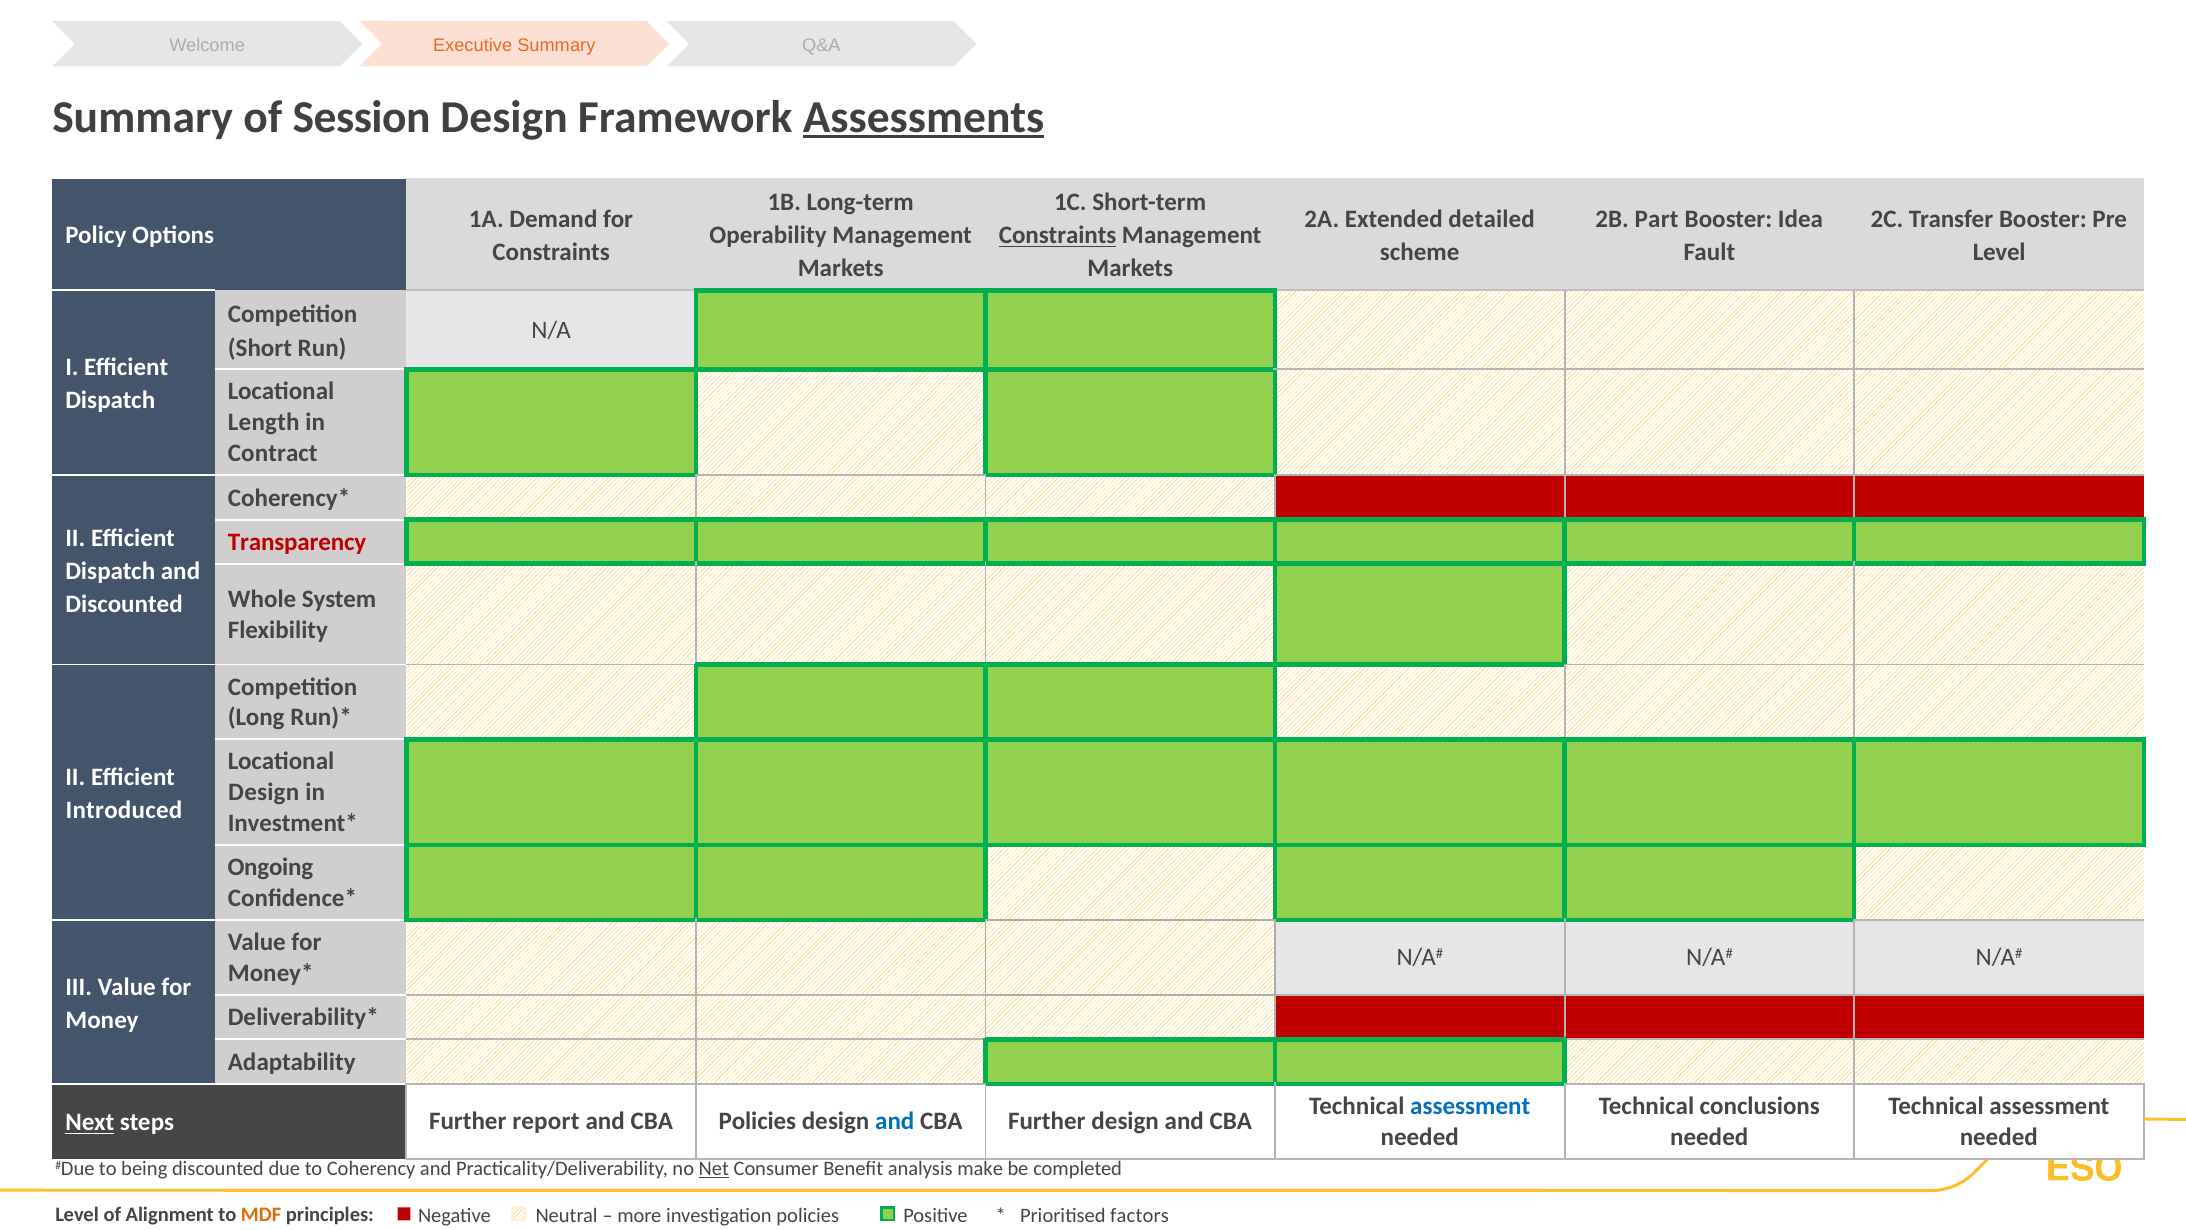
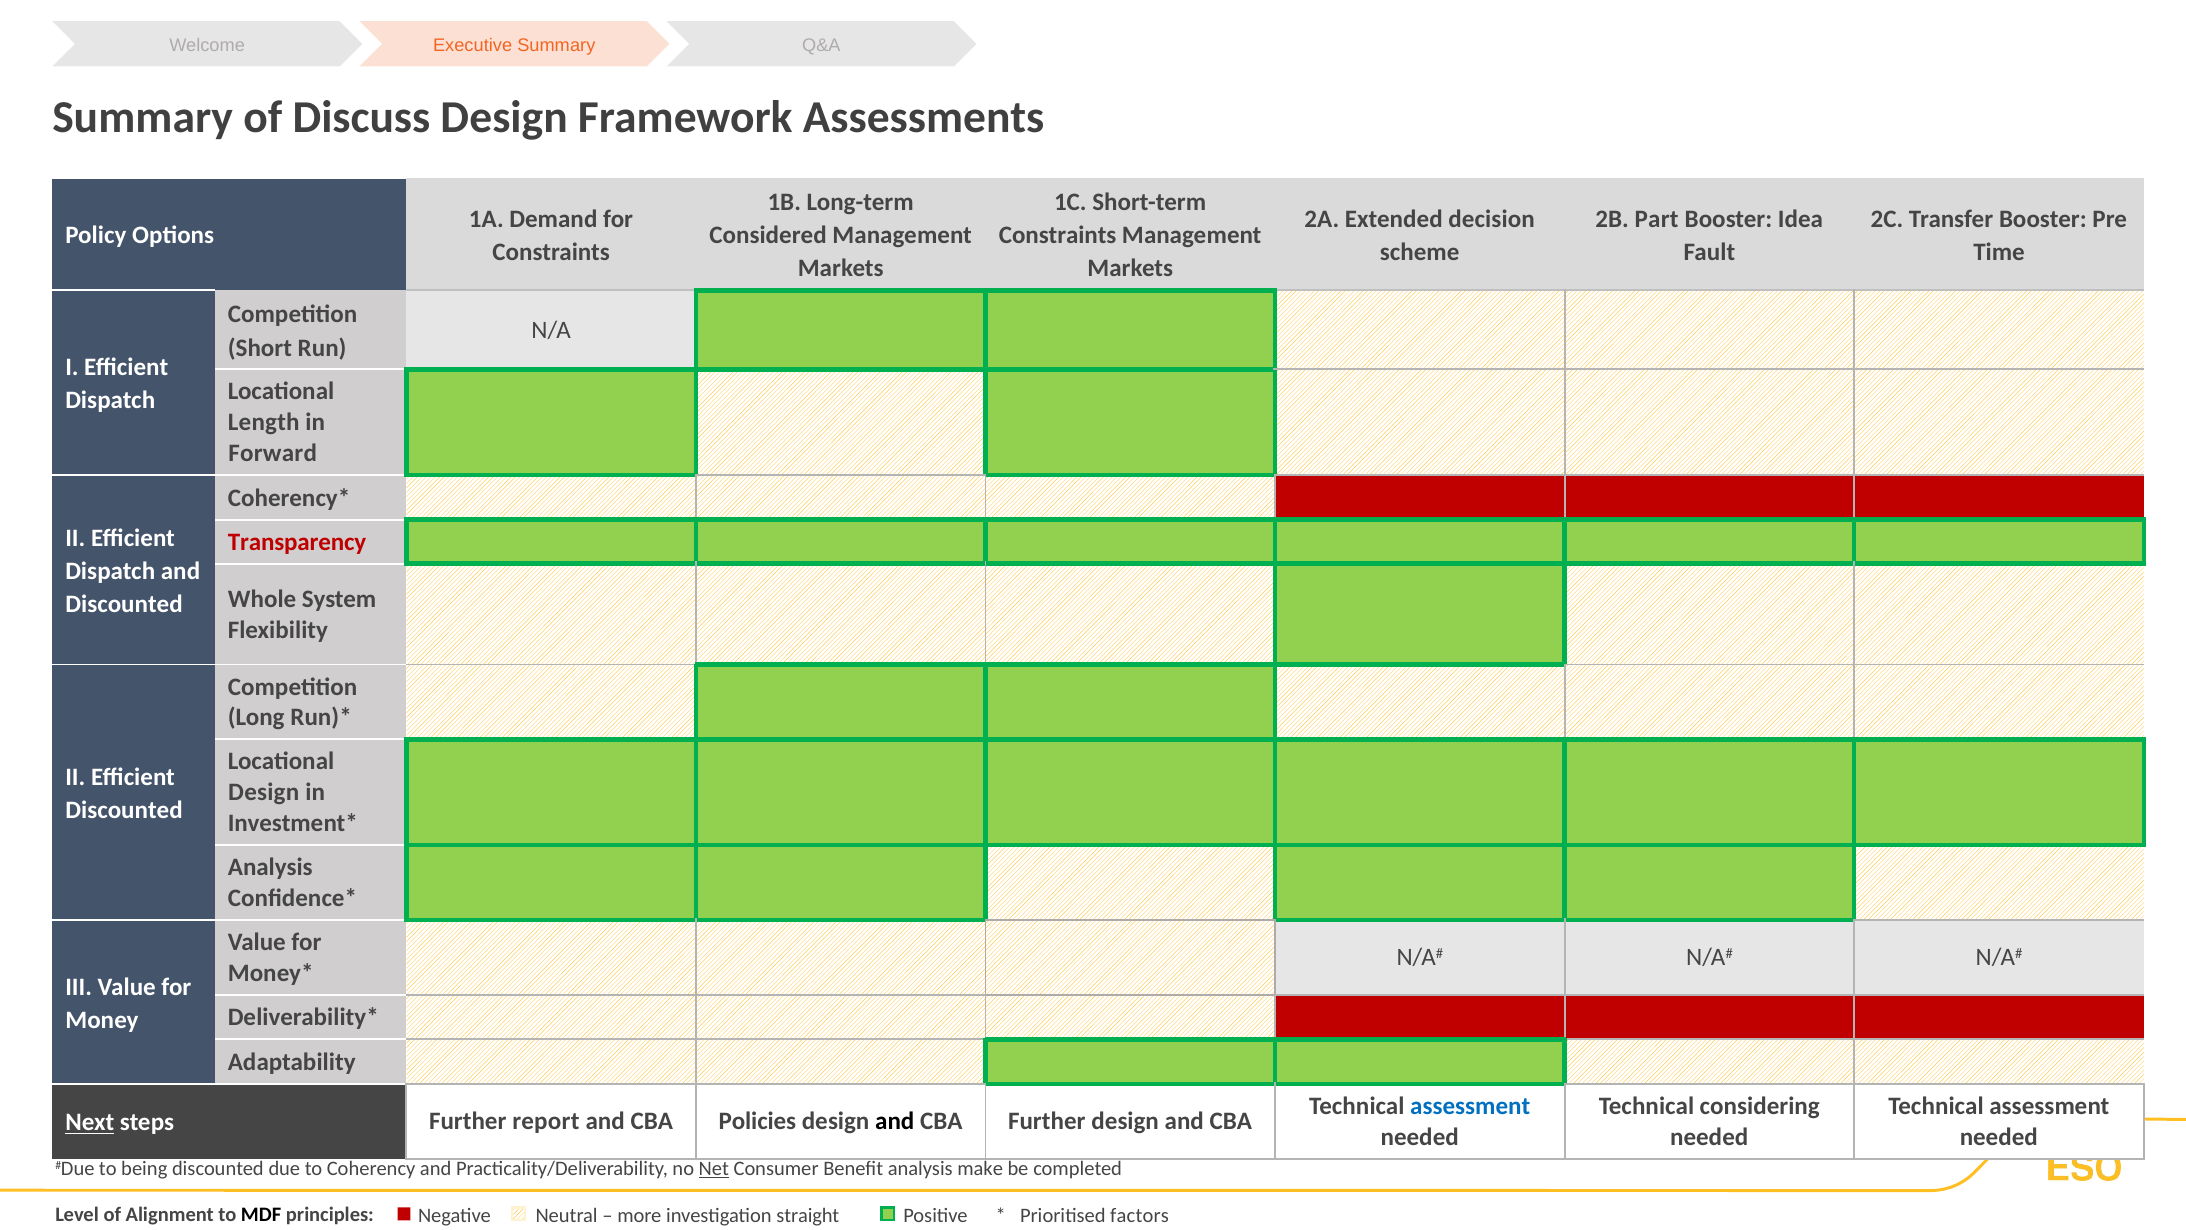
Session: Session -> Discuss
Assessments underline: present -> none
detailed: detailed -> decision
Operability: Operability -> Considered
Constraints at (1058, 236) underline: present -> none
Level at (1999, 252): Level -> Time
Contract: Contract -> Forward
Introduced at (124, 810): Introduced -> Discounted
Ongoing at (270, 867): Ongoing -> Analysis
conclusions: conclusions -> considering
and at (895, 1121) colour: blue -> black
MDF colour: orange -> black
investigation policies: policies -> straight
